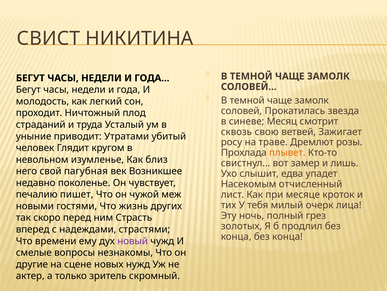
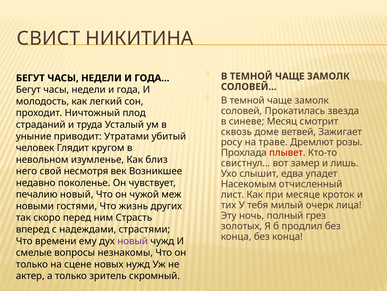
свою: свою -> доме
плывет colour: orange -> red
пагубная: пагубная -> несмотря
печалию пишет: пишет -> новый
другие at (32, 264): другие -> только
